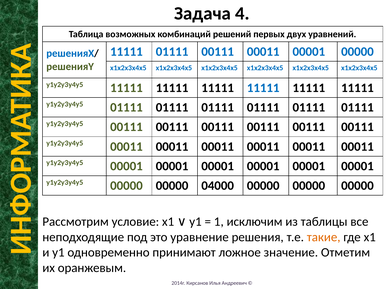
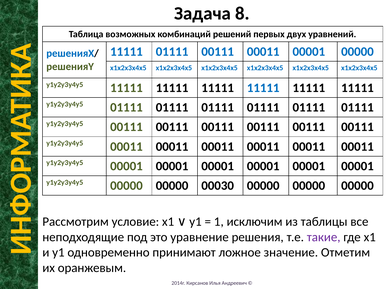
4: 4 -> 8
04000: 04000 -> 00030
такие colour: orange -> purple
